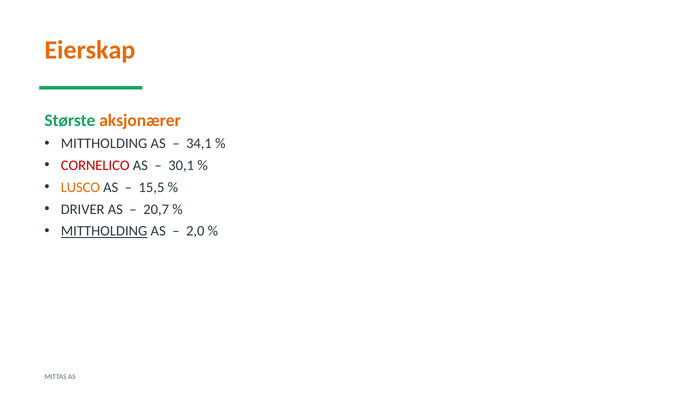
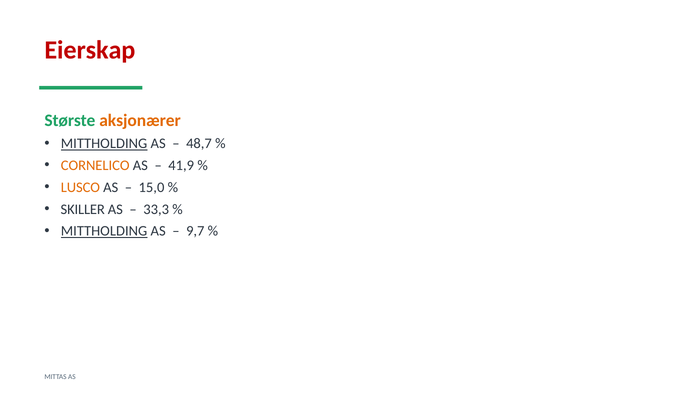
Eierskap colour: orange -> red
MITTHOLDING at (104, 144) underline: none -> present
34,1: 34,1 -> 48,7
CORNELICO colour: red -> orange
30,1: 30,1 -> 41,9
15,5: 15,5 -> 15,0
DRIVER: DRIVER -> SKILLER
20,7: 20,7 -> 33,3
2,0: 2,0 -> 9,7
